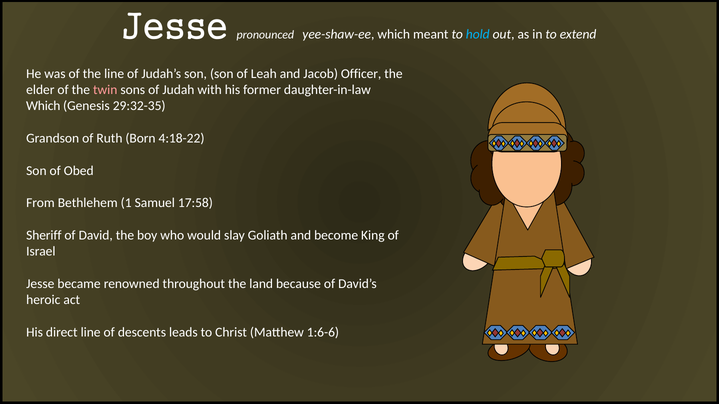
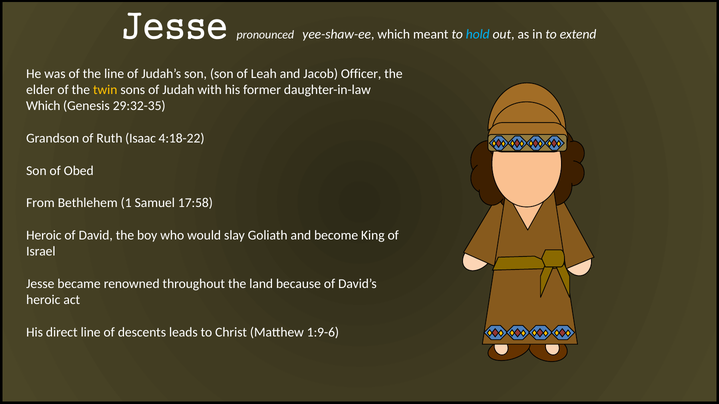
twin colour: pink -> yellow
Born: Born -> Isaac
Sheriff at (44, 236): Sheriff -> Heroic
1:6-6: 1:6-6 -> 1:9-6
